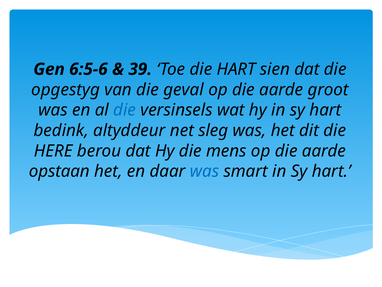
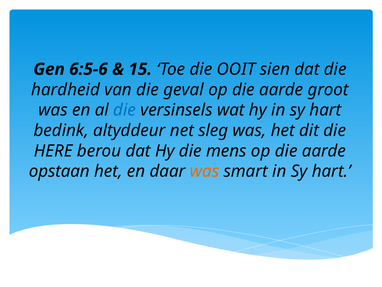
39: 39 -> 15
die HART: HART -> OOIT
opgestyg: opgestyg -> hardheid
was at (205, 171) colour: blue -> orange
